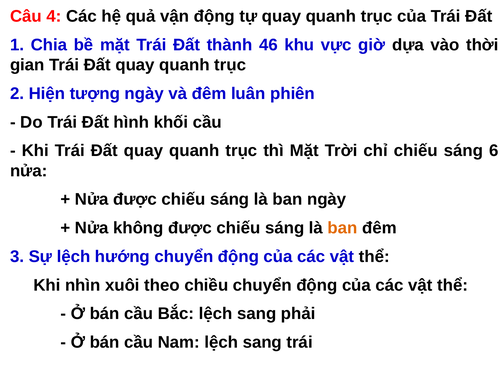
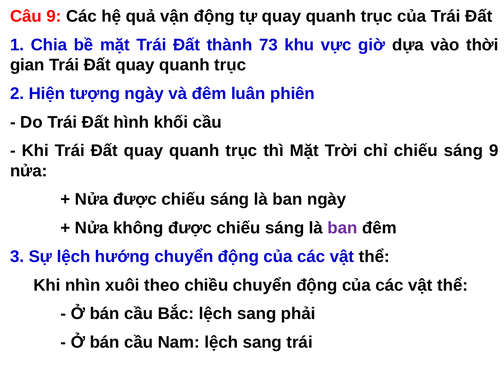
Câu 4: 4 -> 9
46: 46 -> 73
sáng 6: 6 -> 9
ban at (343, 228) colour: orange -> purple
